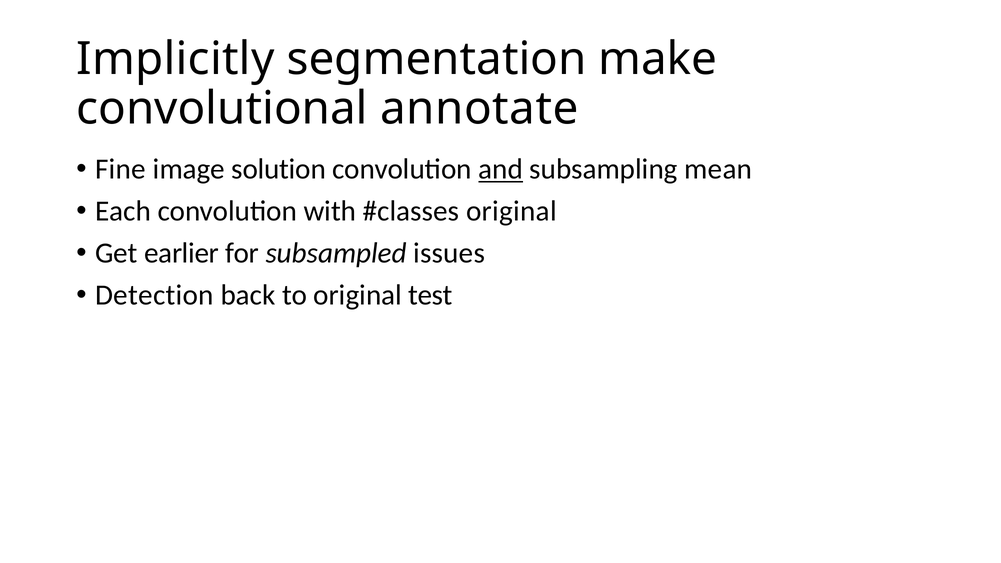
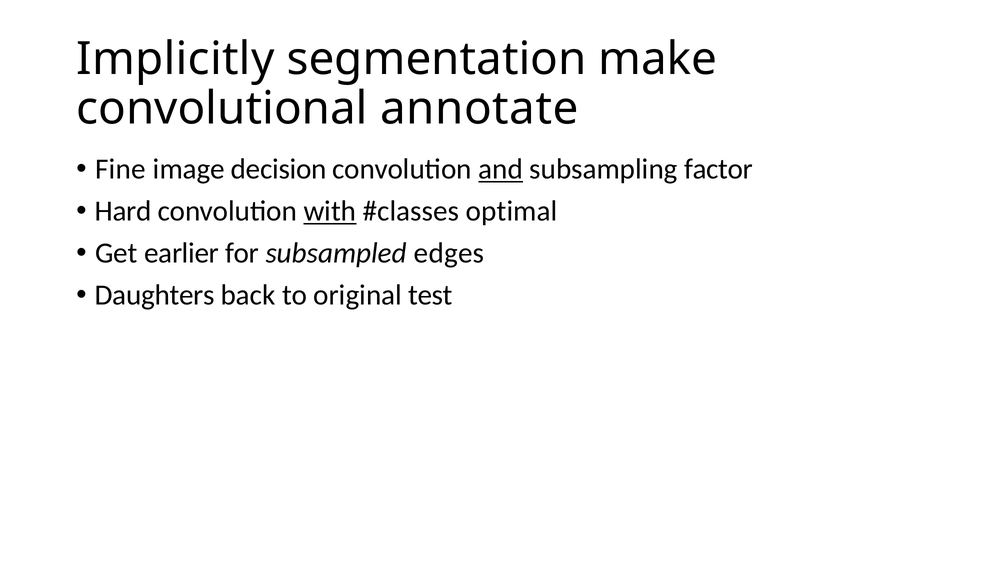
solution: solution -> decision
mean: mean -> factor
Each: Each -> Hard
with underline: none -> present
original at (512, 211): original -> optimal
issues: issues -> edges
Detection: Detection -> Daughters
